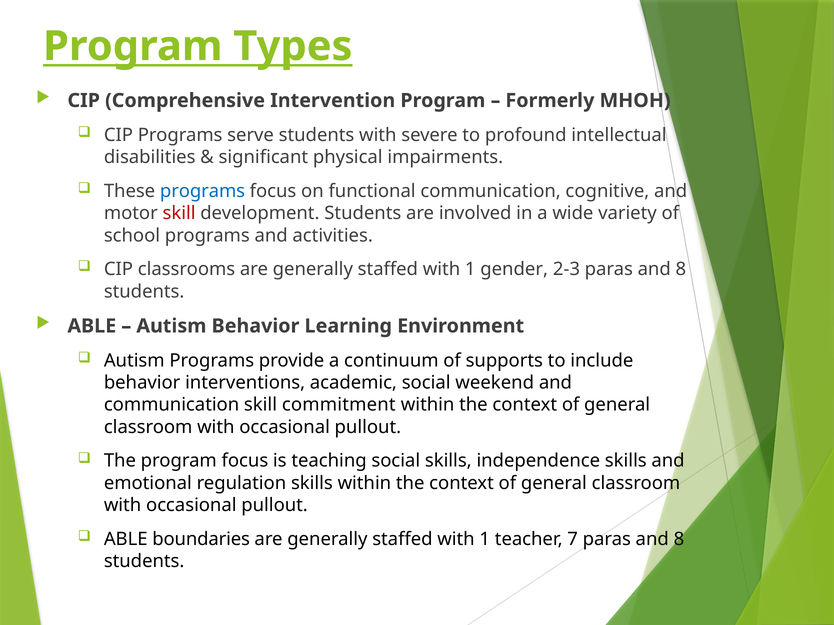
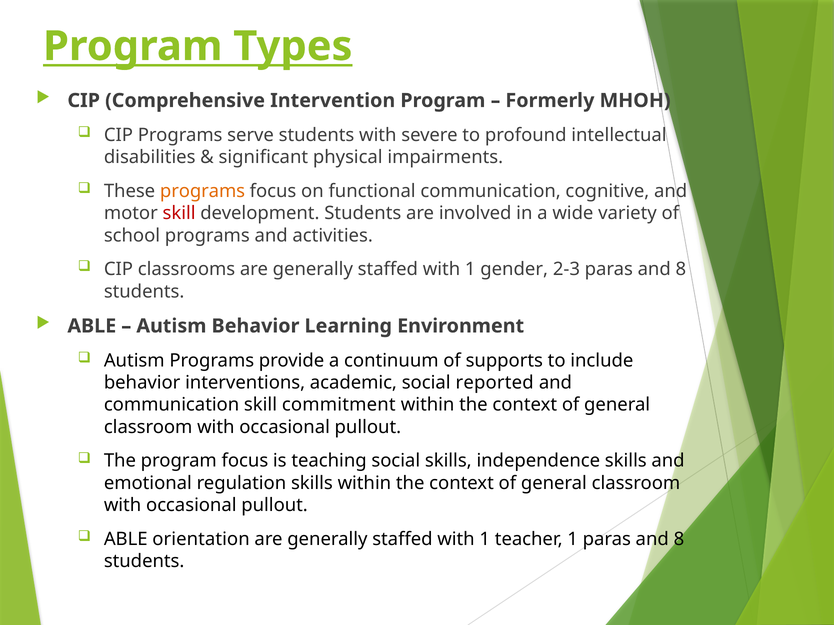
programs at (203, 191) colour: blue -> orange
weekend: weekend -> reported
boundaries: boundaries -> orientation
teacher 7: 7 -> 1
